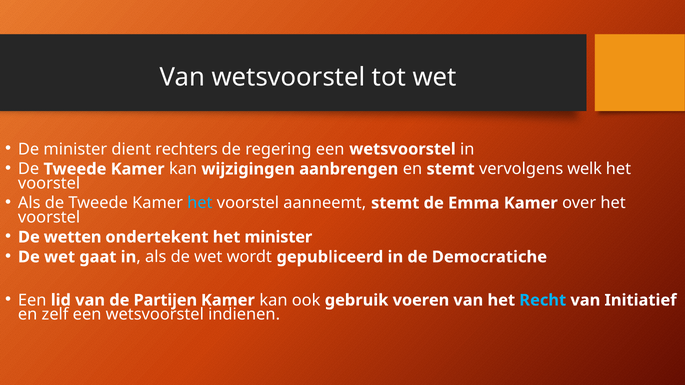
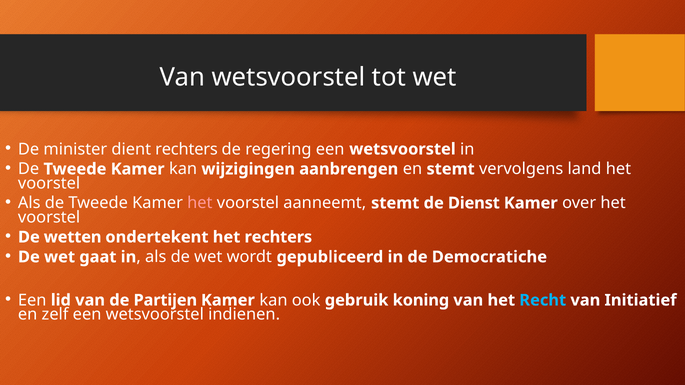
welk: welk -> land
het at (200, 203) colour: light blue -> pink
Emma: Emma -> Dienst
het minister: minister -> rechters
voeren: voeren -> koning
